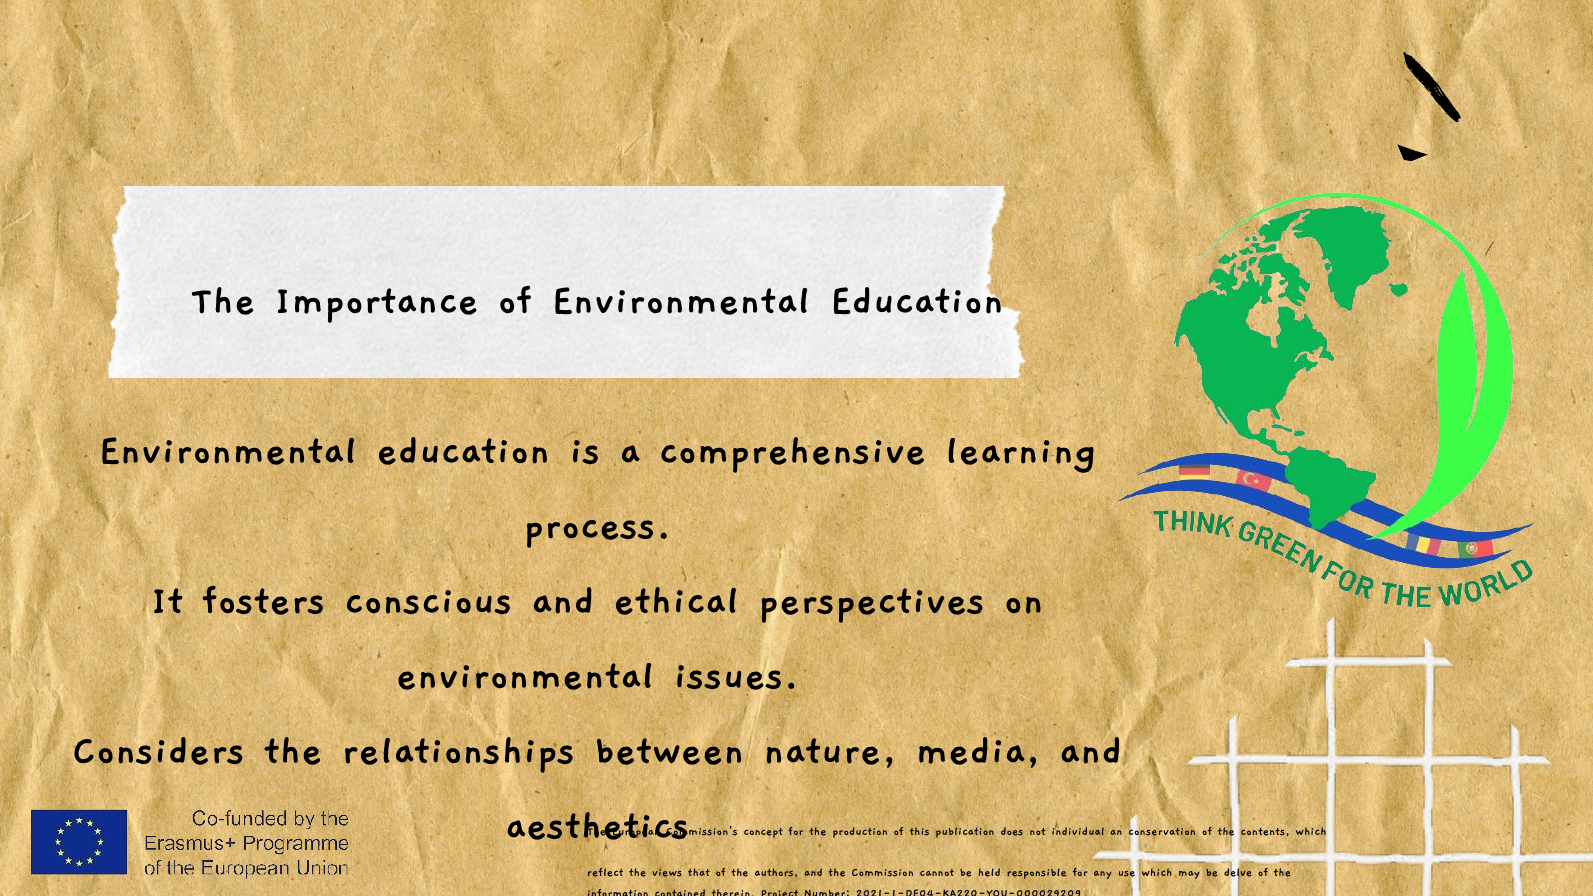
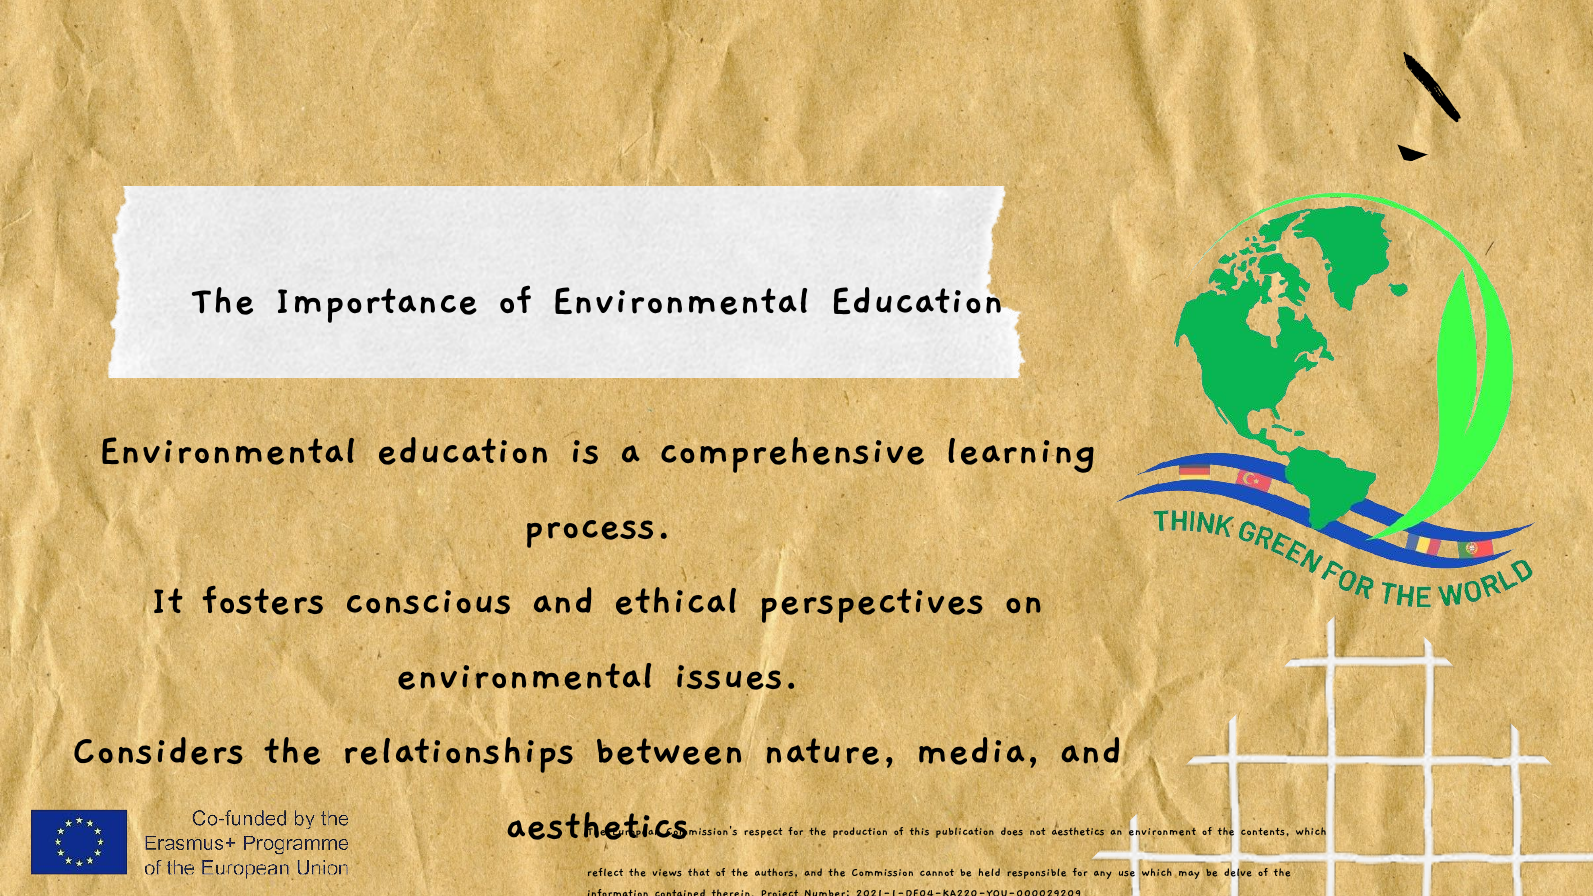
concept: concept -> respect
not individual: individual -> aesthetics
conservation: conservation -> environment
